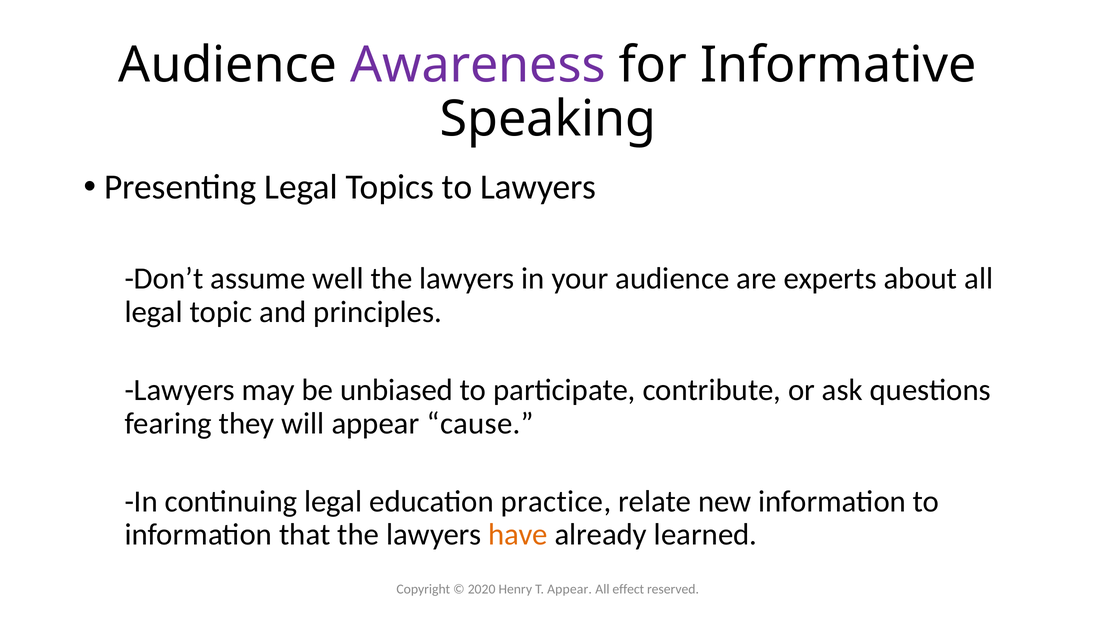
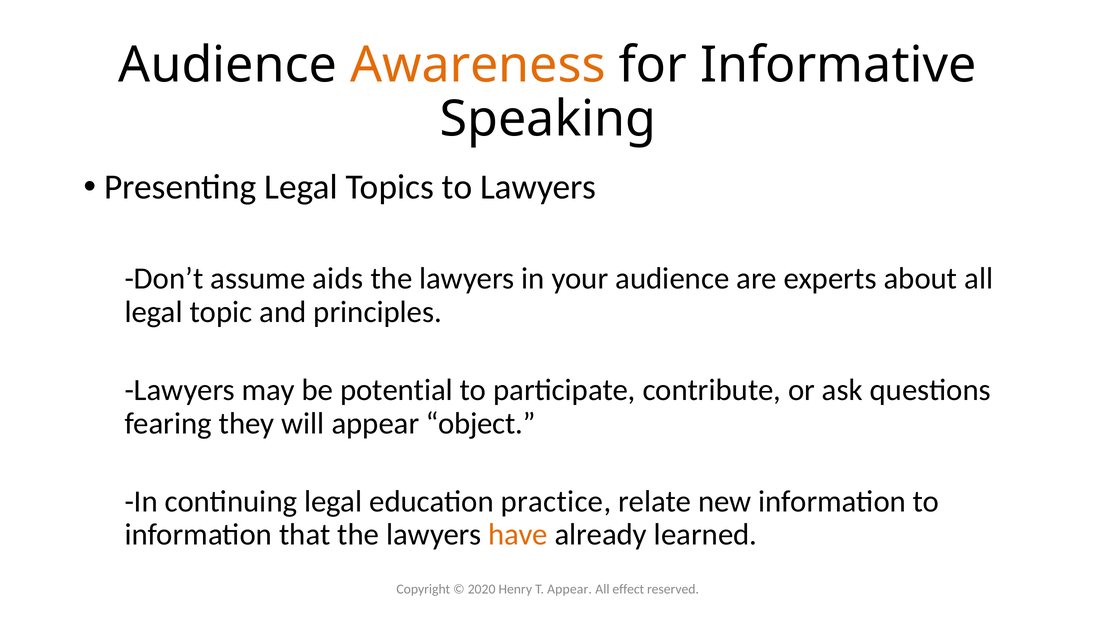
Awareness colour: purple -> orange
well: well -> aids
unbiased: unbiased -> potential
cause: cause -> object
